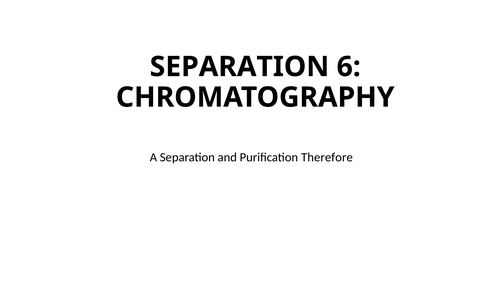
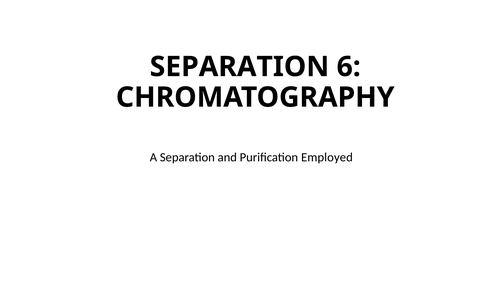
Therefore: Therefore -> Employed
